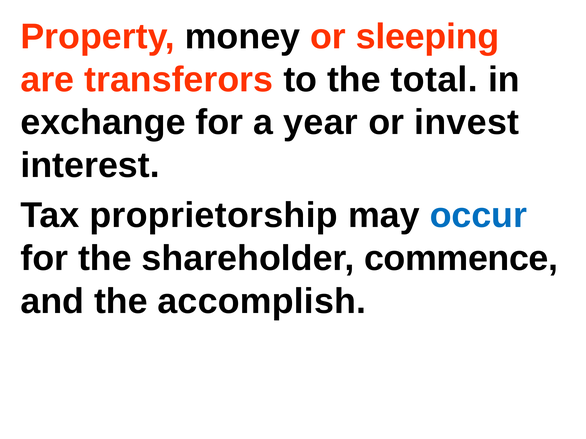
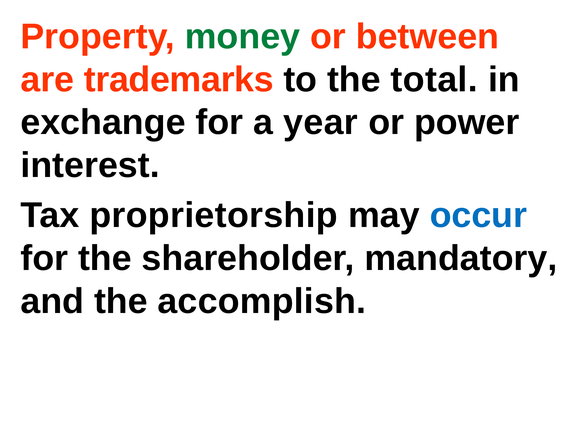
money colour: black -> green
sleeping: sleeping -> between
transferors: transferors -> trademarks
invest: invest -> power
commence: commence -> mandatory
